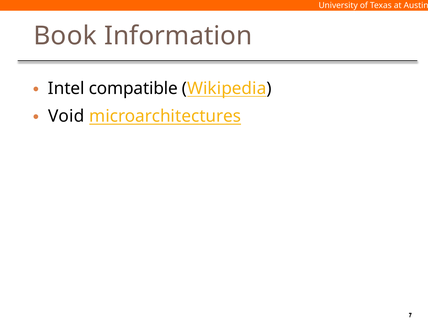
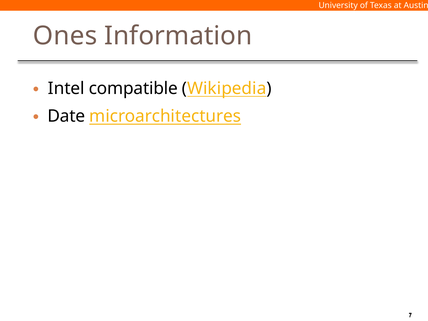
Book: Book -> Ones
Void: Void -> Date
